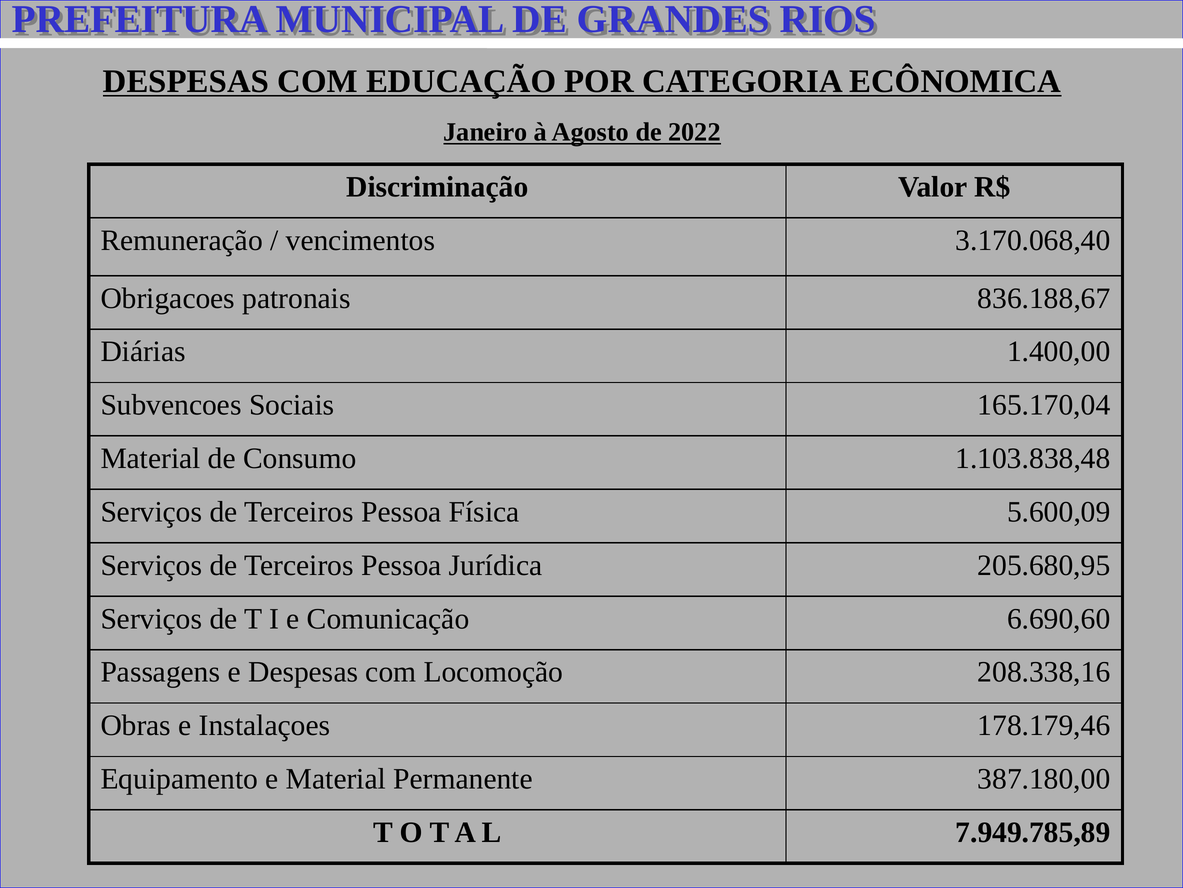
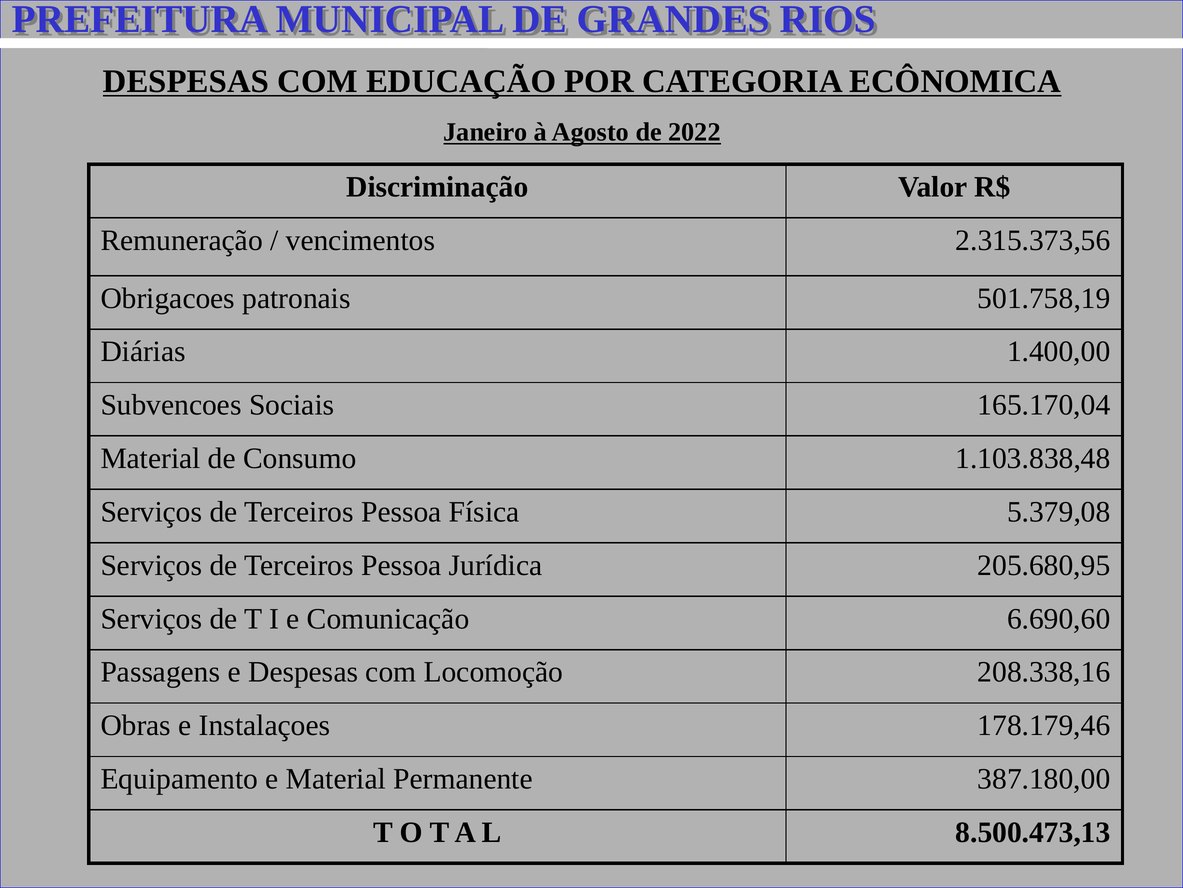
3.170.068,40: 3.170.068,40 -> 2.315.373,56
836.188,67: 836.188,67 -> 501.758,19
5.600,09: 5.600,09 -> 5.379,08
7.949.785,89: 7.949.785,89 -> 8.500.473,13
